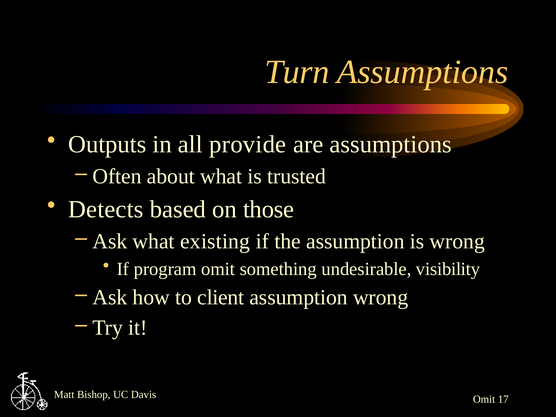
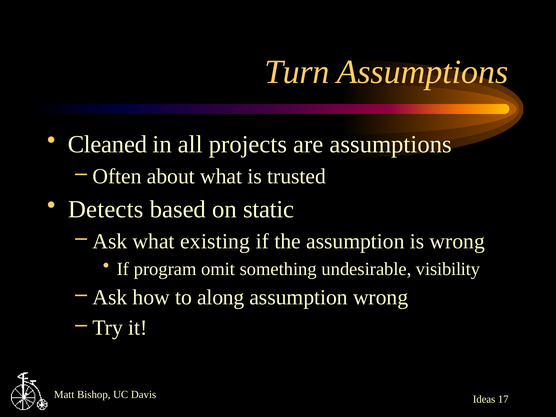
Outputs: Outputs -> Cleaned
provide: provide -> projects
those: those -> static
client: client -> along
Omit at (484, 399): Omit -> Ideas
